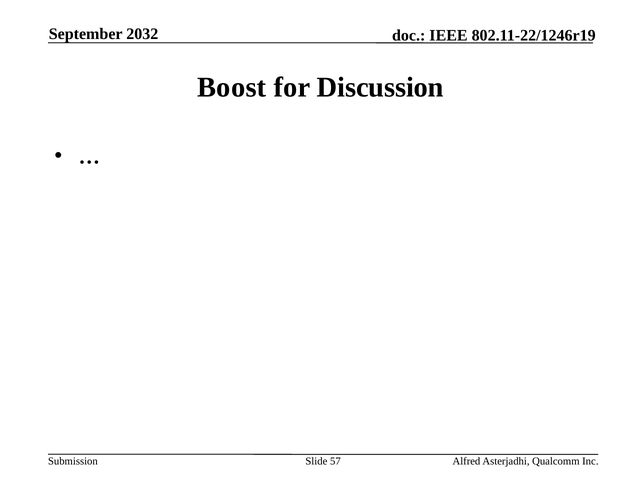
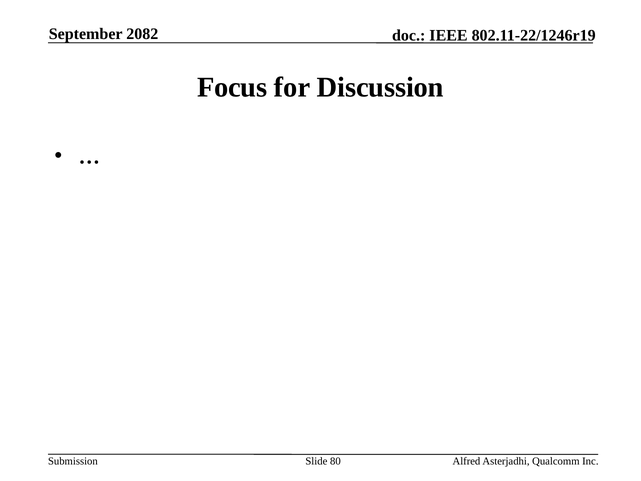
2032: 2032 -> 2082
Boost: Boost -> Focus
57: 57 -> 80
